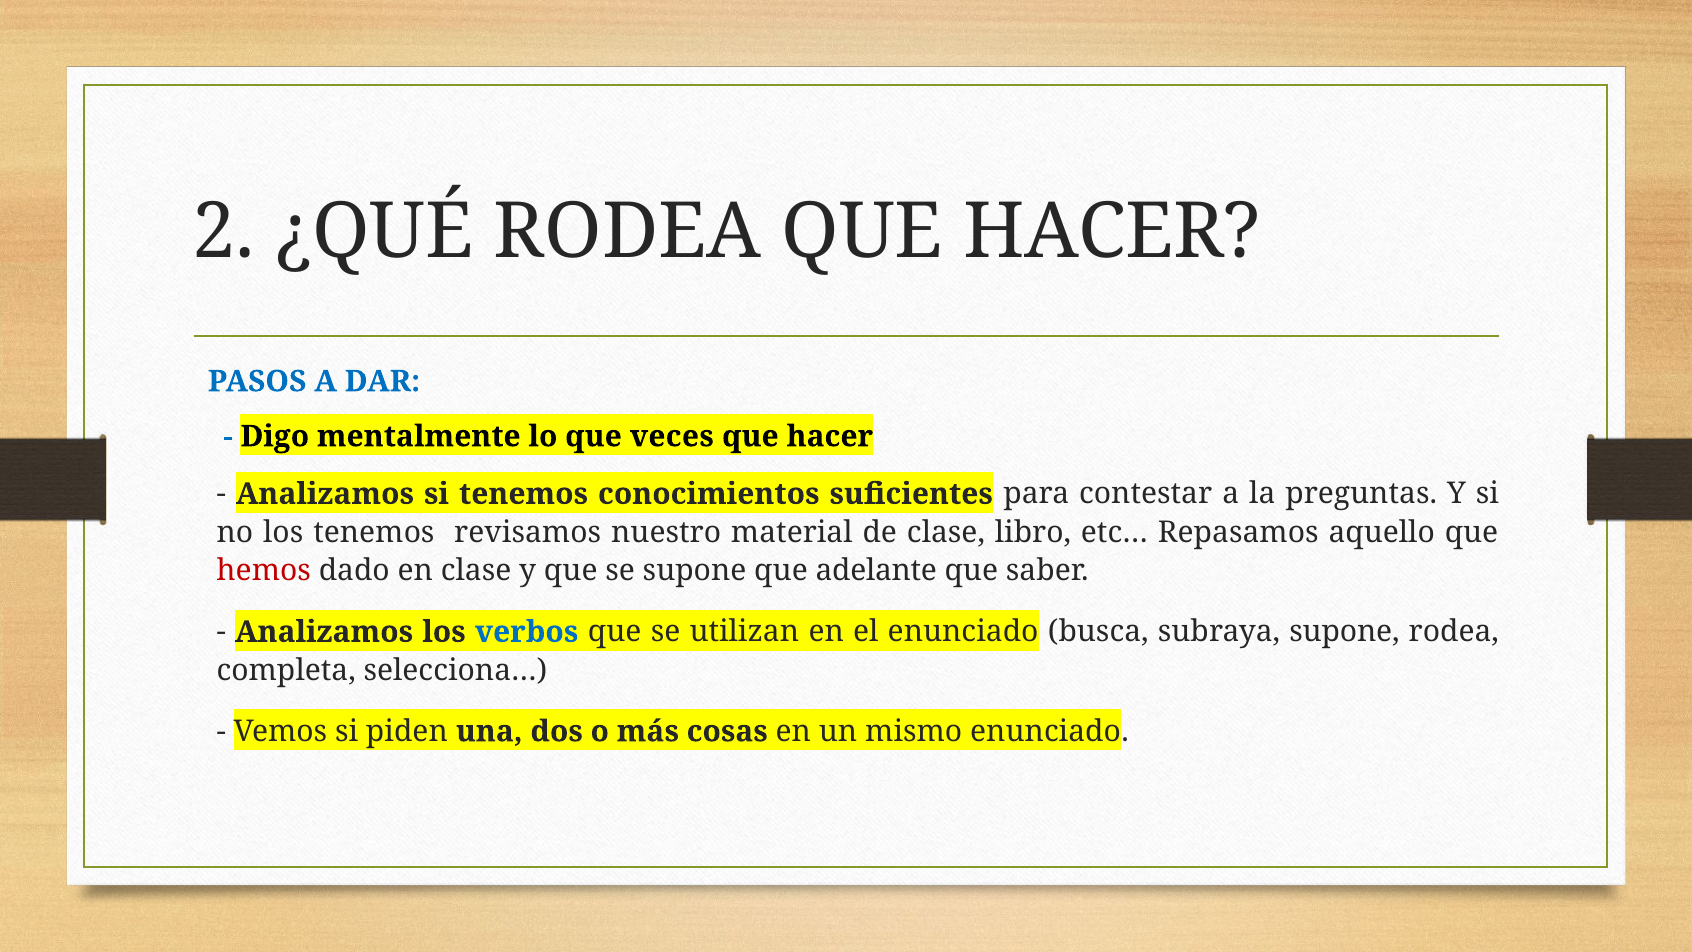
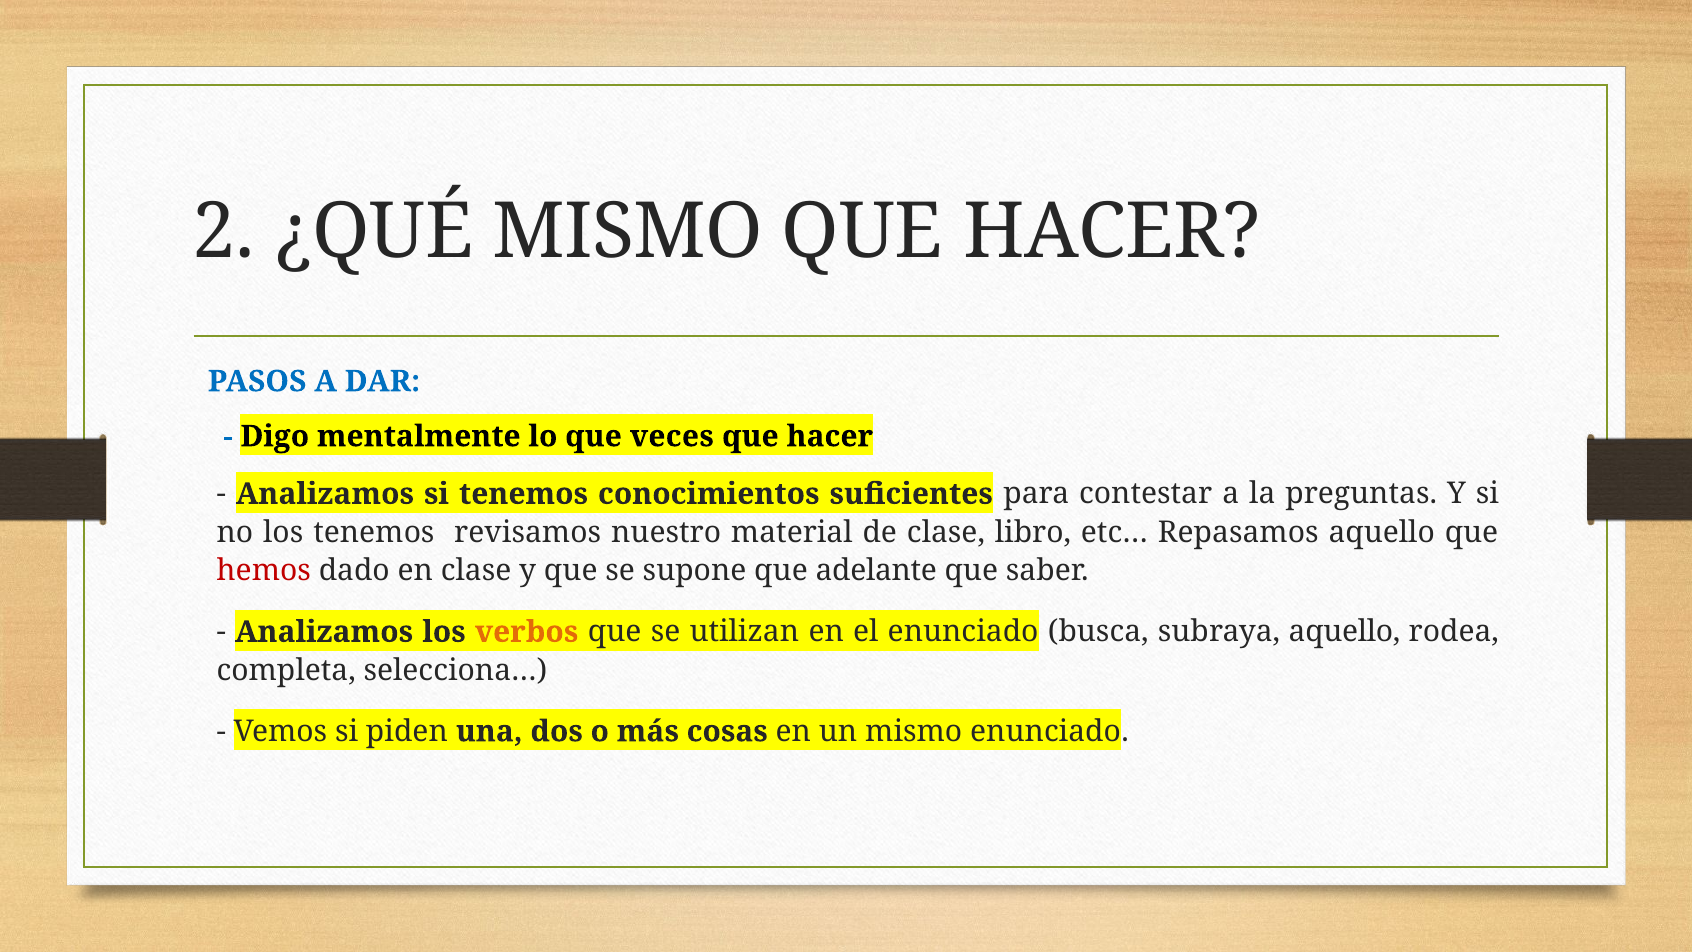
¿QUÉ RODEA: RODEA -> MISMO
verbos colour: blue -> orange
subraya supone: supone -> aquello
